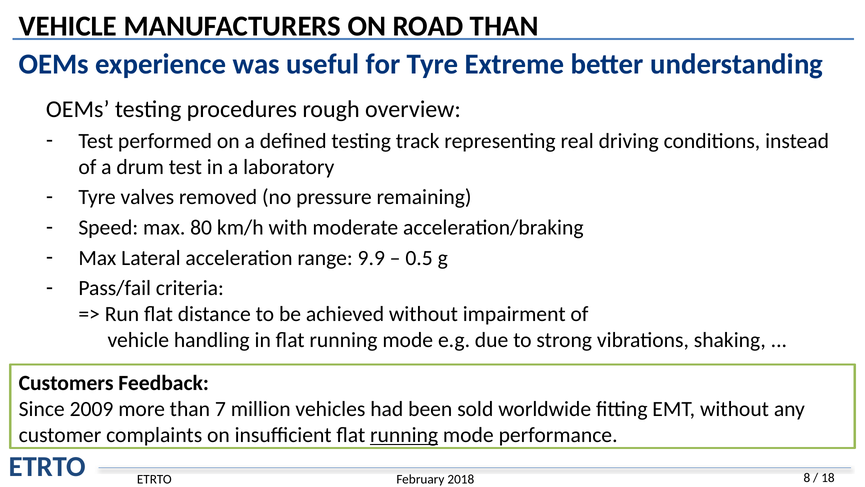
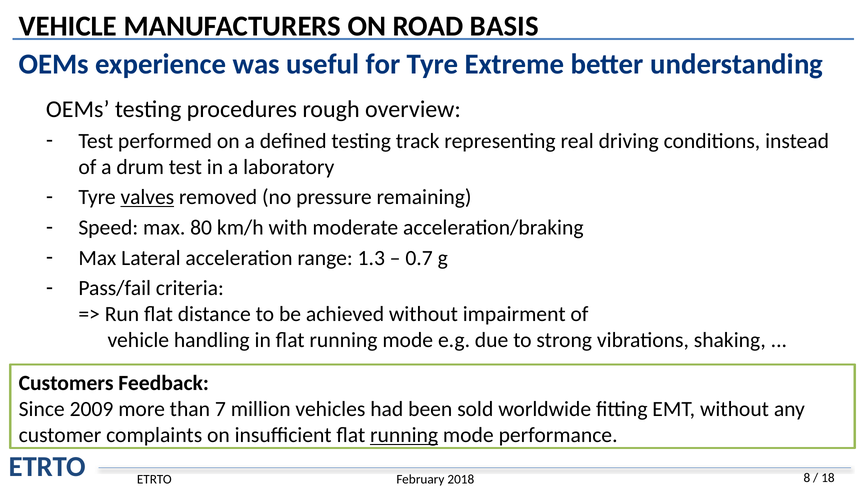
ROAD THAN: THAN -> BASIS
valves underline: none -> present
9.9: 9.9 -> 1.3
0.5: 0.5 -> 0.7
